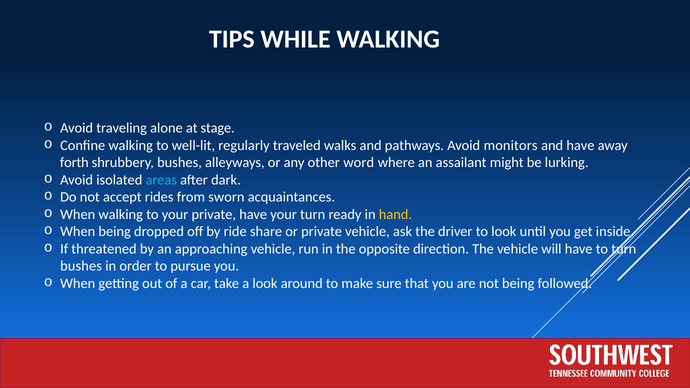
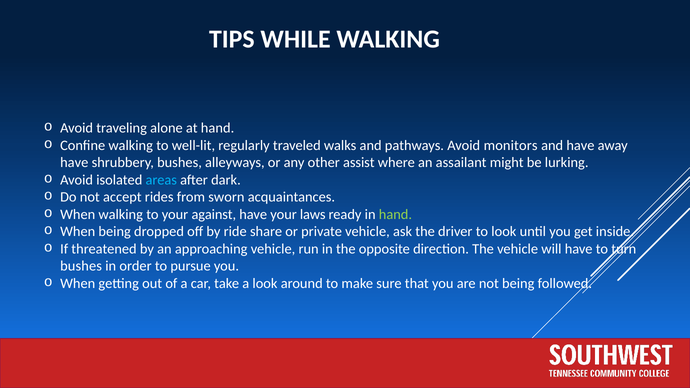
at stage: stage -> hand
forth at (74, 163): forth -> have
word: word -> assist
your private: private -> against
your turn: turn -> laws
hand at (395, 214) colour: yellow -> light green
